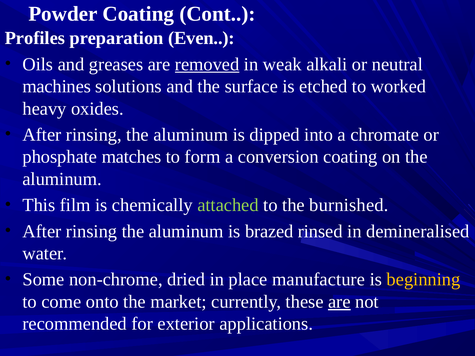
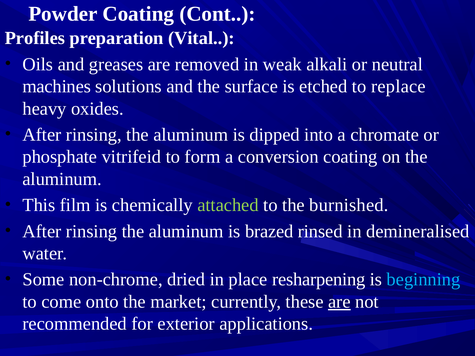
Even: Even -> Vital
removed underline: present -> none
worked: worked -> replace
matches: matches -> vitrifeid
manufacture: manufacture -> resharpening
beginning colour: yellow -> light blue
